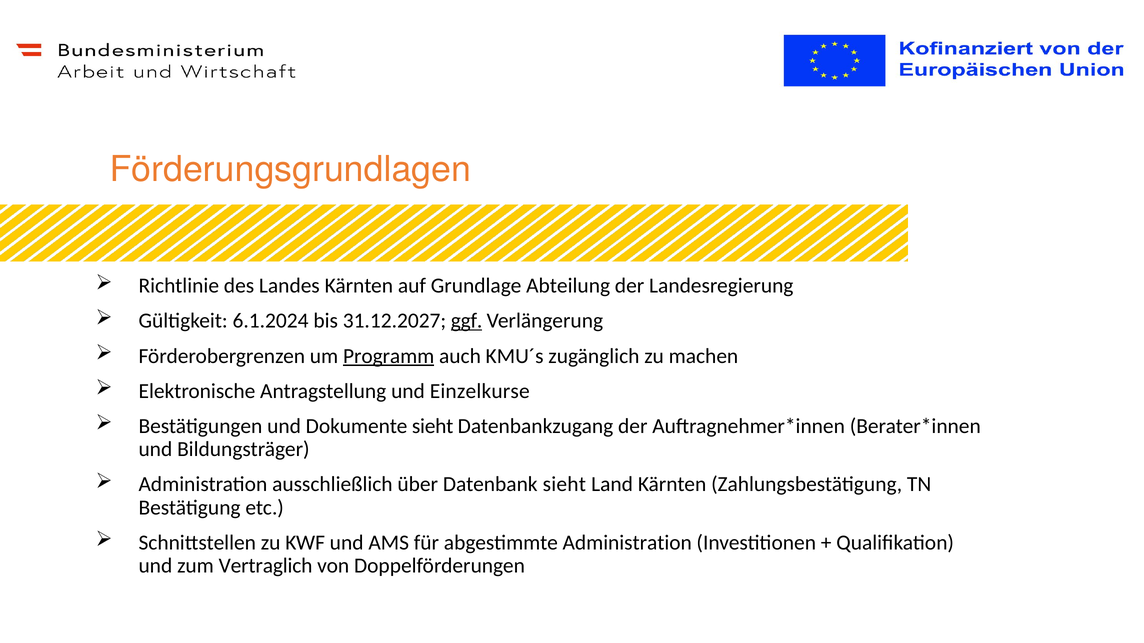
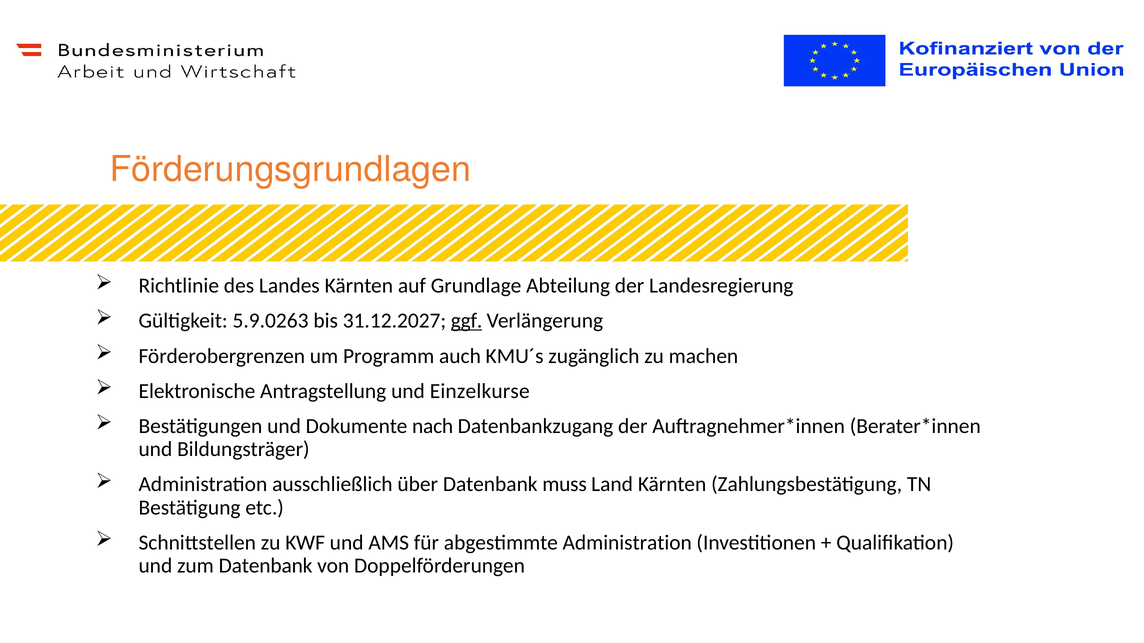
6.1.2024: 6.1.2024 -> 5.9.0263
Programm underline: present -> none
Dokumente sieht: sieht -> nach
Datenbank sieht: sieht -> muss
zum Vertraglich: Vertraglich -> Datenbank
